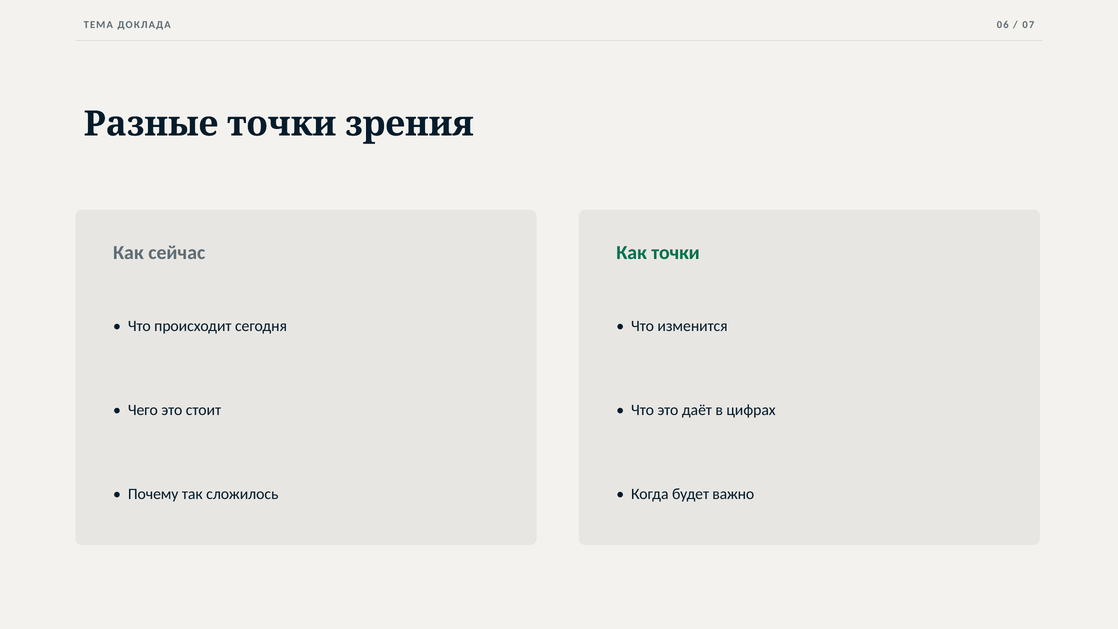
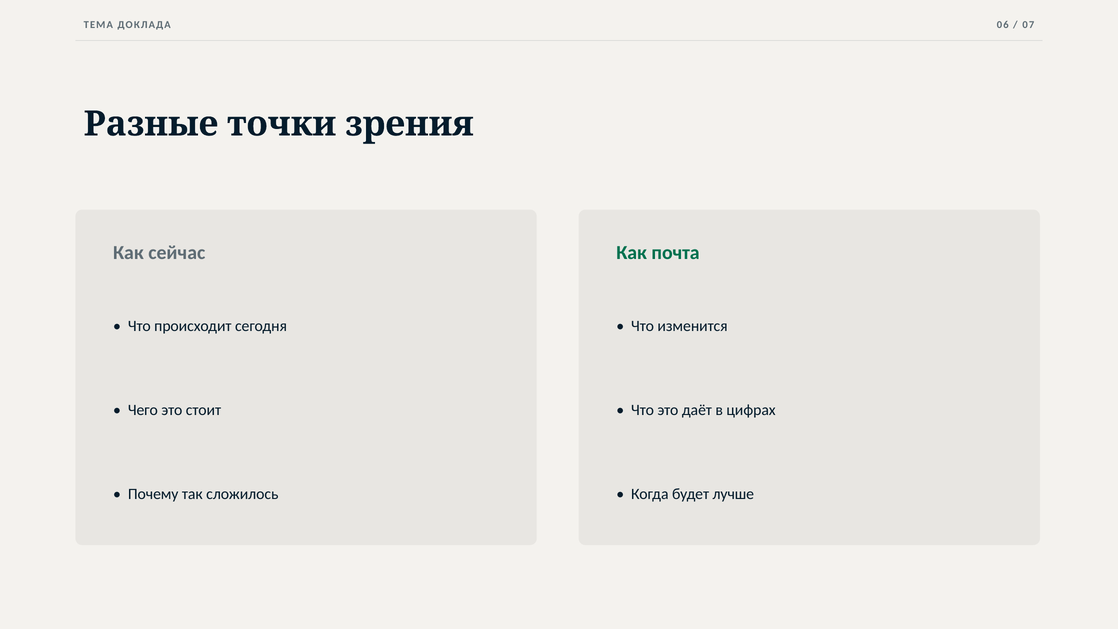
Как точки: точки -> почта
важно: важно -> лучше
